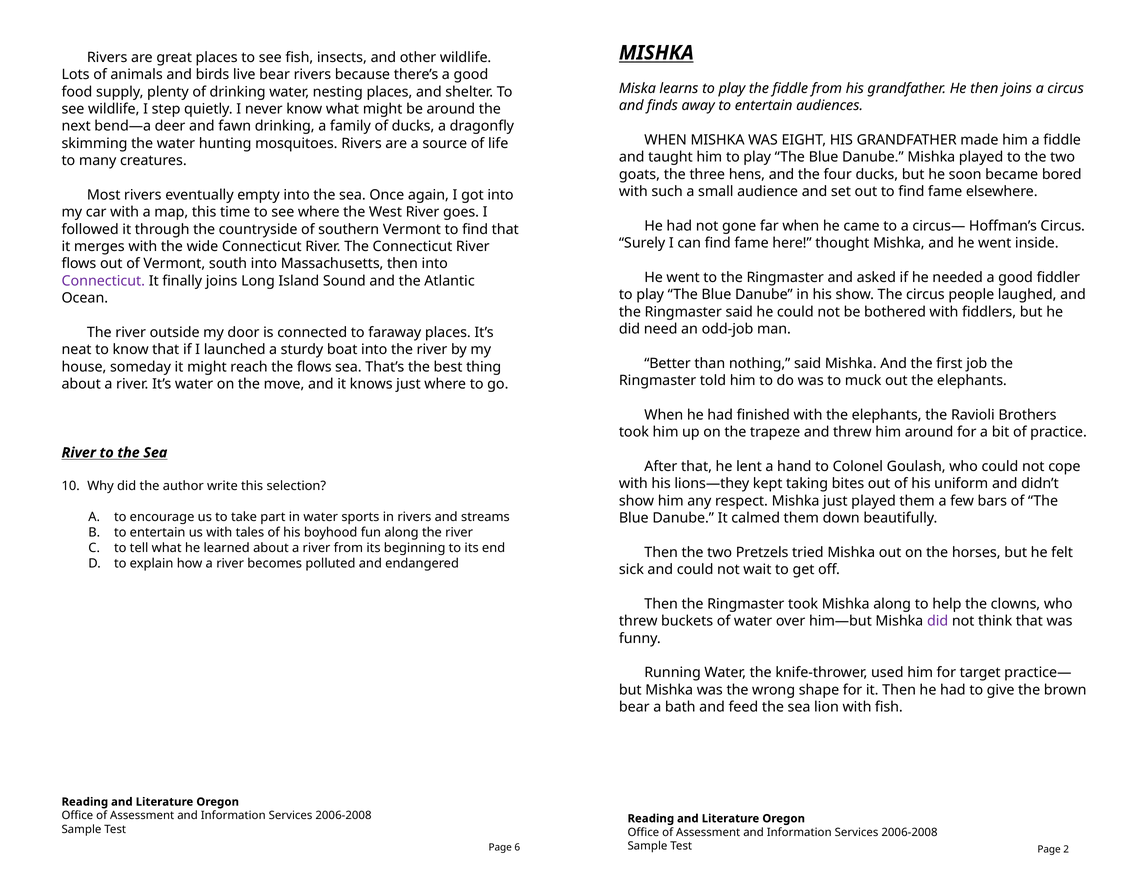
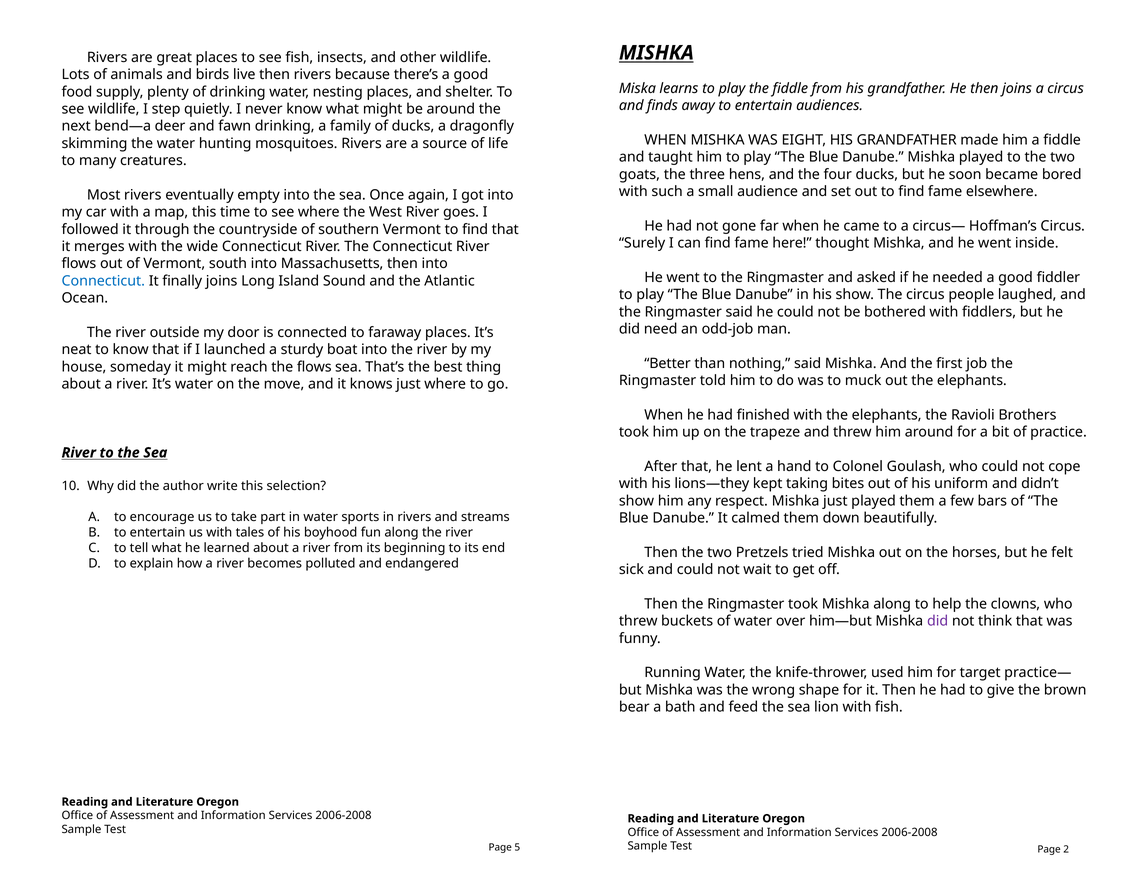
live bear: bear -> then
Connecticut at (103, 281) colour: purple -> blue
6: 6 -> 5
